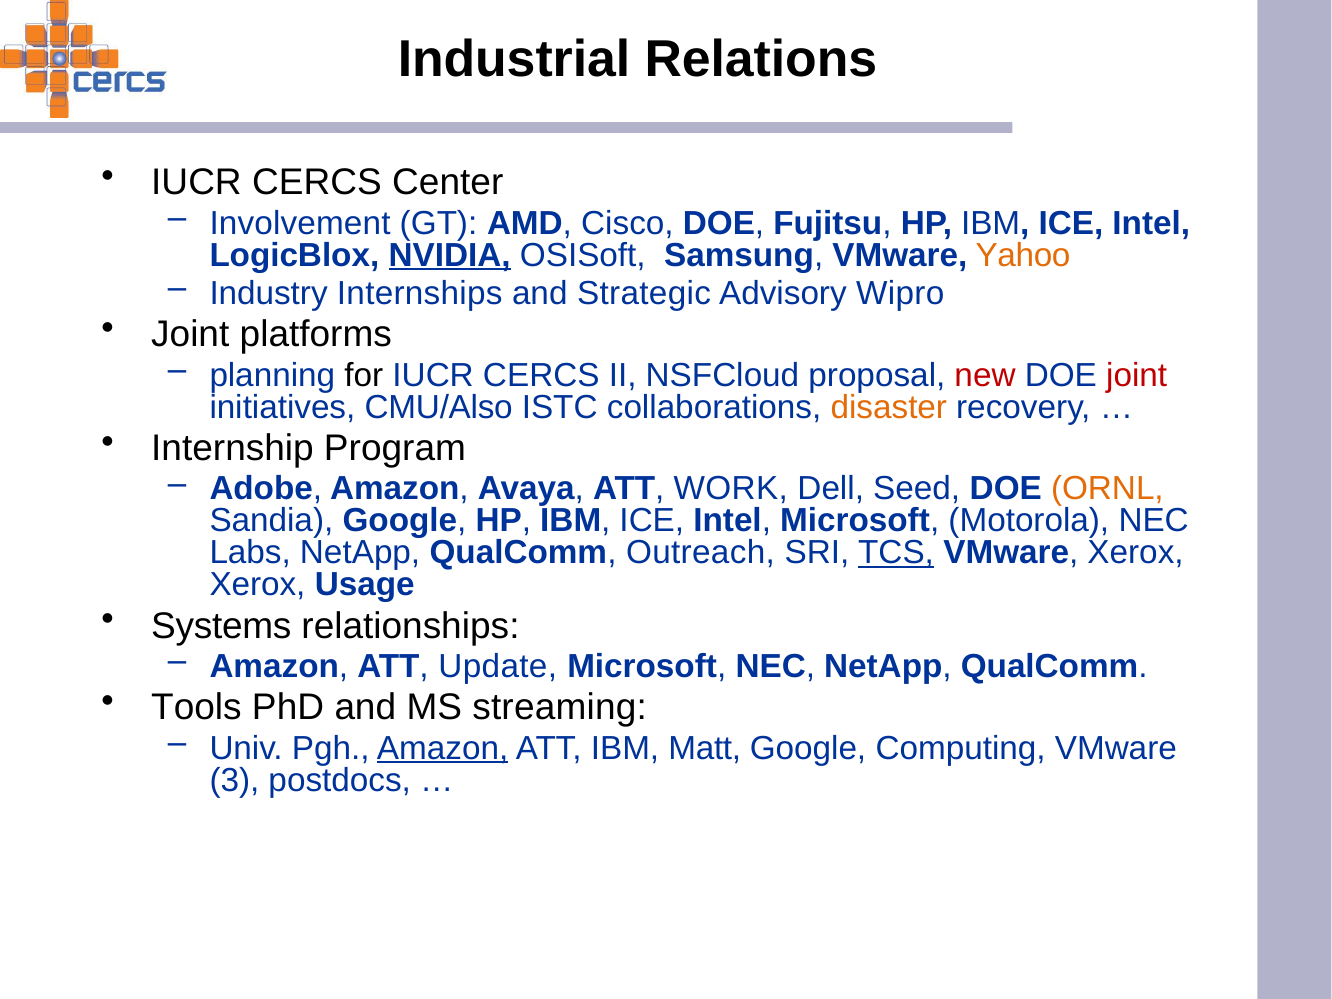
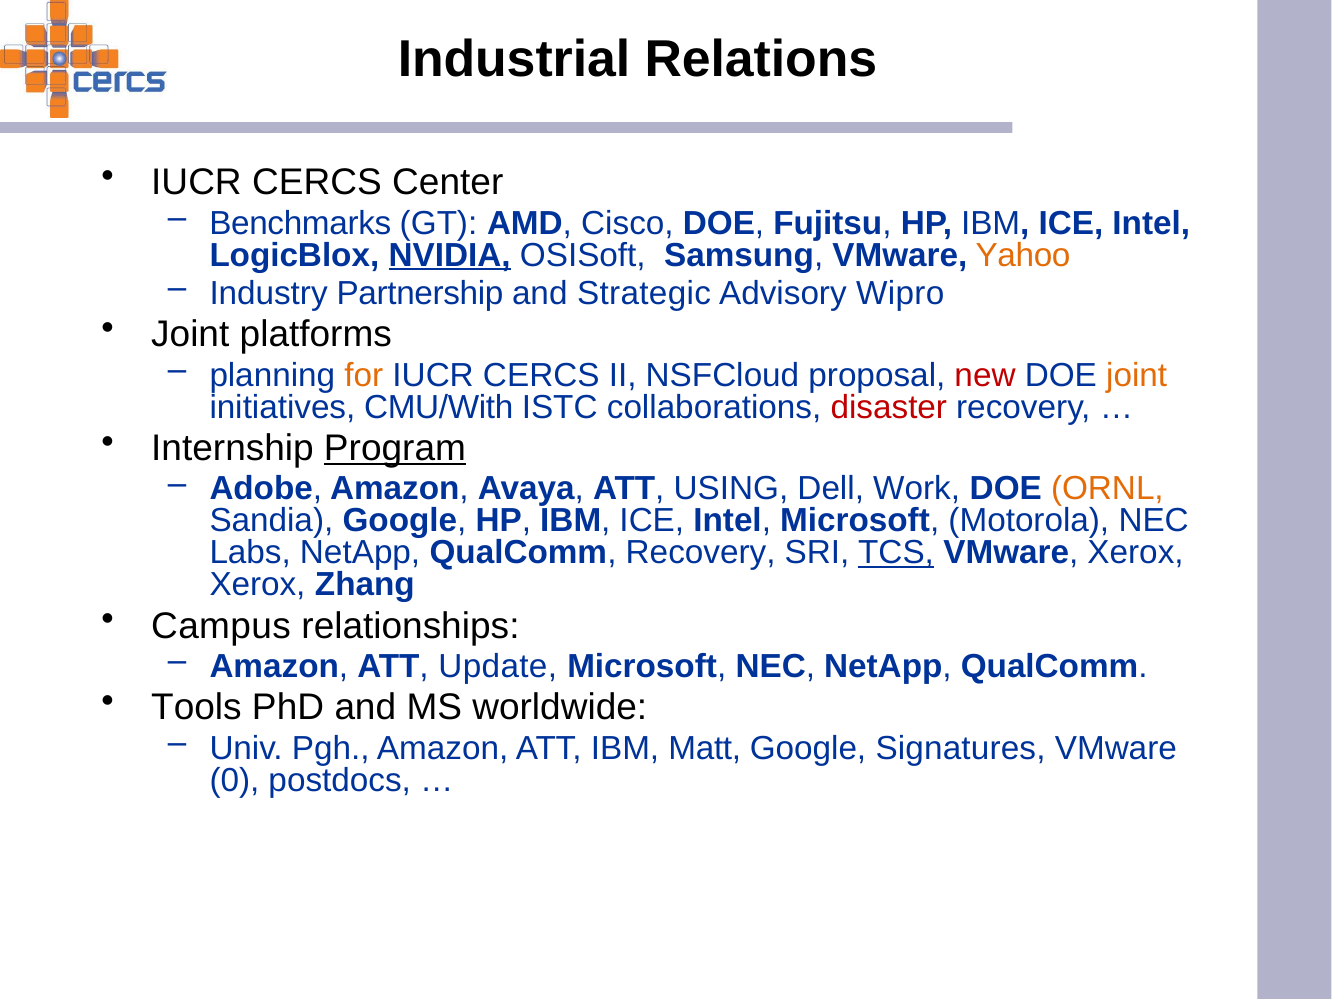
Involvement: Involvement -> Benchmarks
Internships: Internships -> Partnership
for colour: black -> orange
joint at (1137, 375) colour: red -> orange
CMU/Also: CMU/Also -> CMU/With
disaster colour: orange -> red
Program underline: none -> present
WORK: WORK -> USING
Seed: Seed -> Work
QualComm Outreach: Outreach -> Recovery
Usage: Usage -> Zhang
Systems: Systems -> Campus
streaming: streaming -> worldwide
Amazon at (443, 748) underline: present -> none
Computing: Computing -> Signatures
3: 3 -> 0
